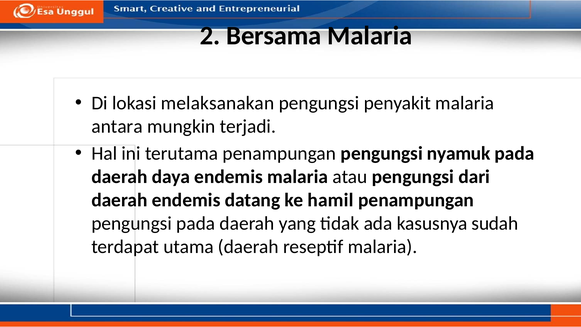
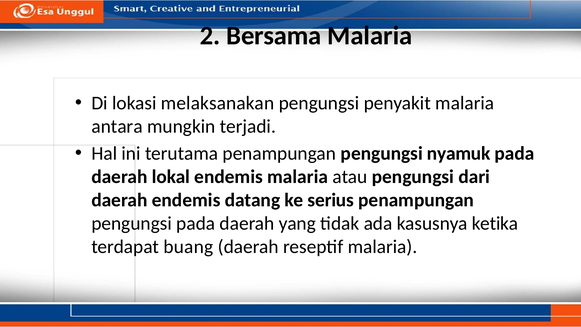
daya: daya -> lokal
hamil: hamil -> serius
sudah: sudah -> ketika
utama: utama -> buang
